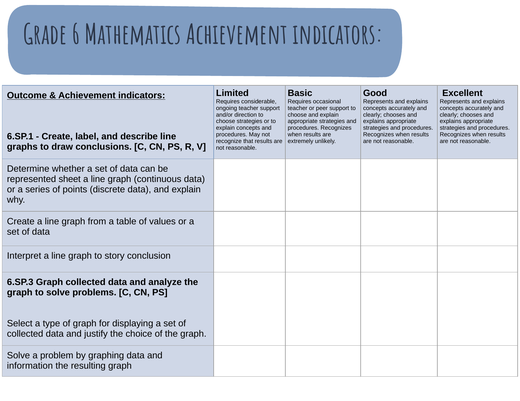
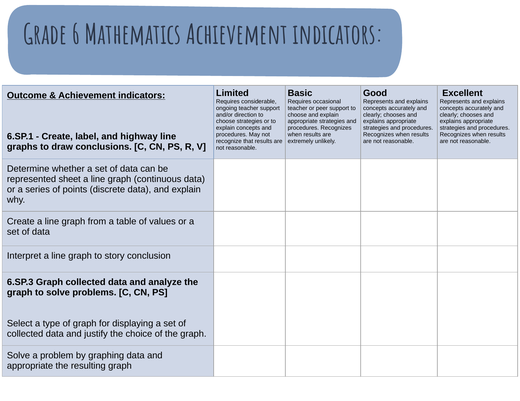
describe: describe -> highway
information at (30, 367): information -> appropriate
